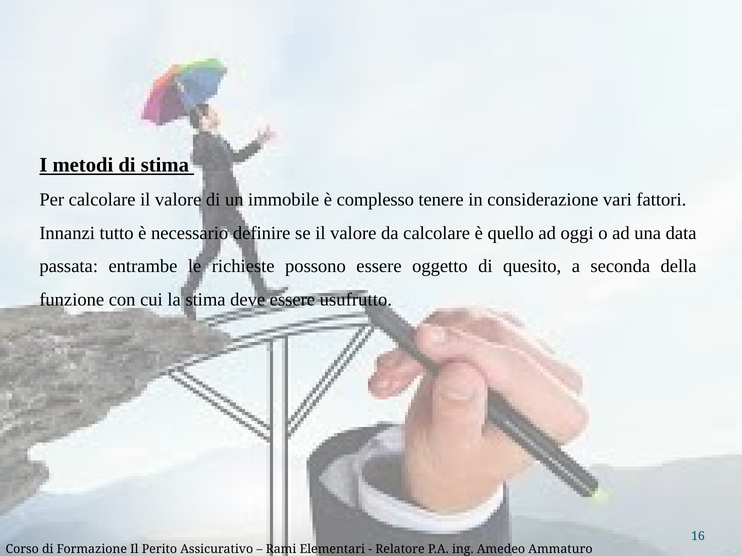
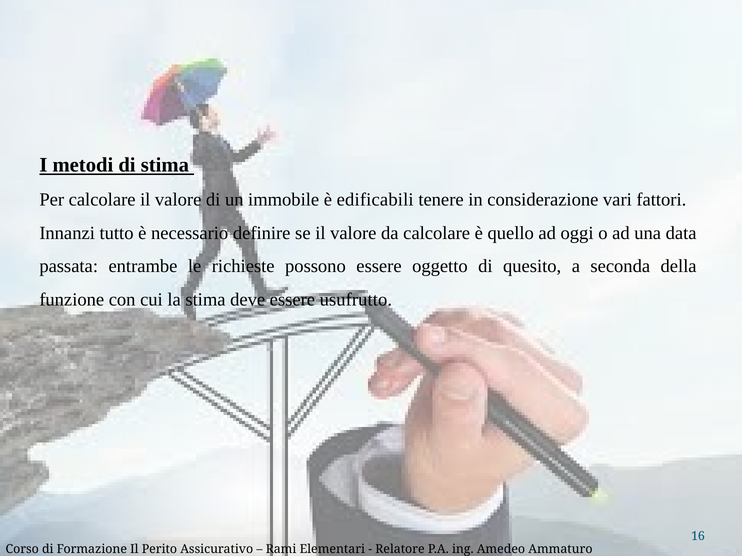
complesso: complesso -> edificabili
